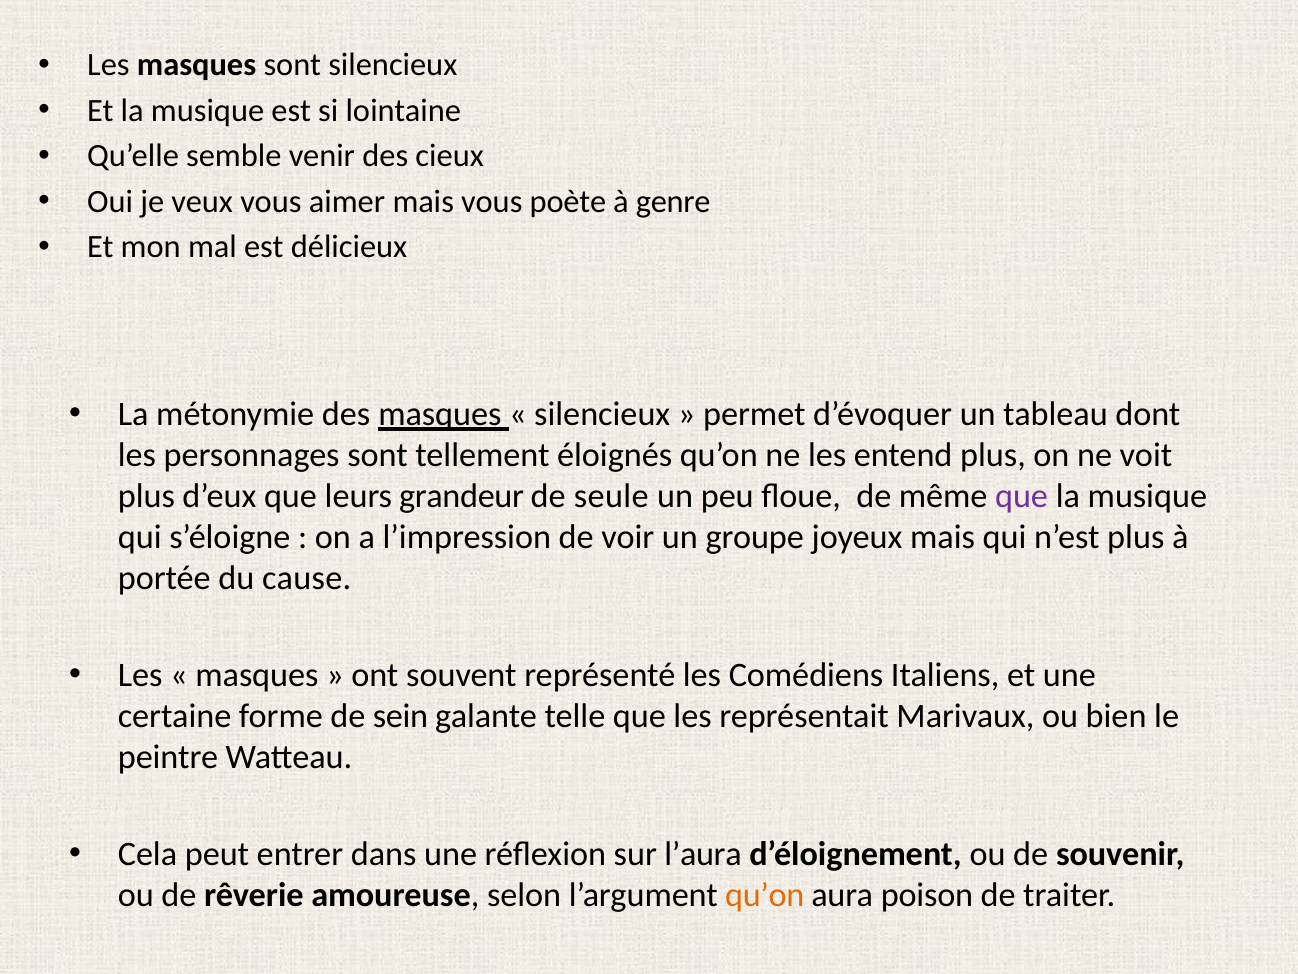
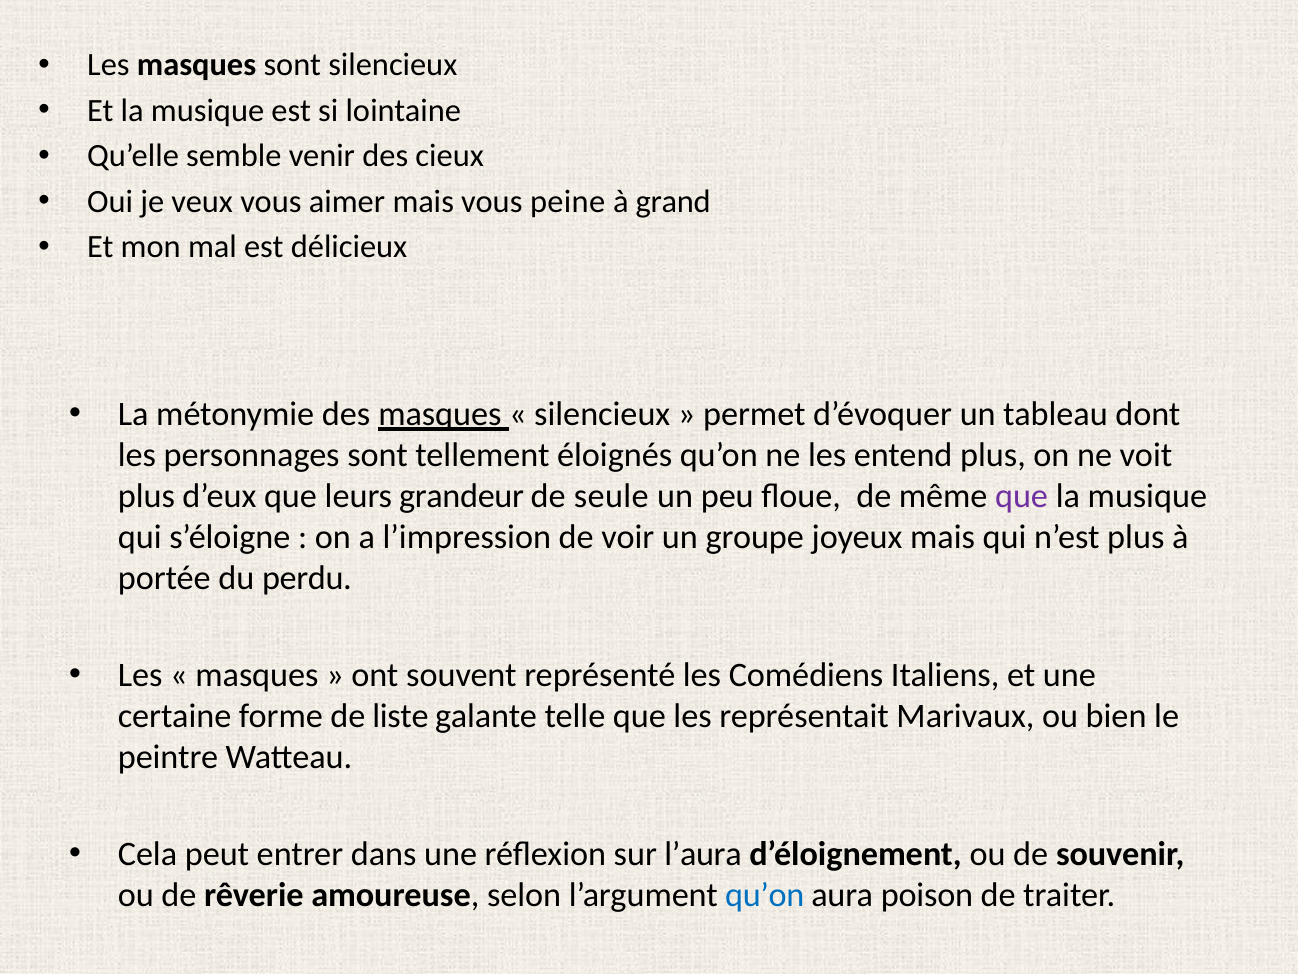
poète: poète -> peine
genre: genre -> grand
cause: cause -> perdu
sein: sein -> liste
qu’on at (765, 895) colour: orange -> blue
